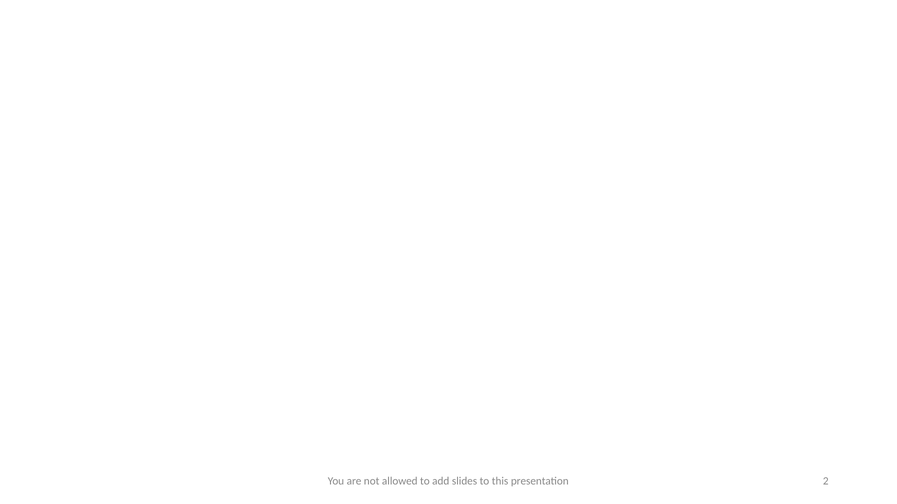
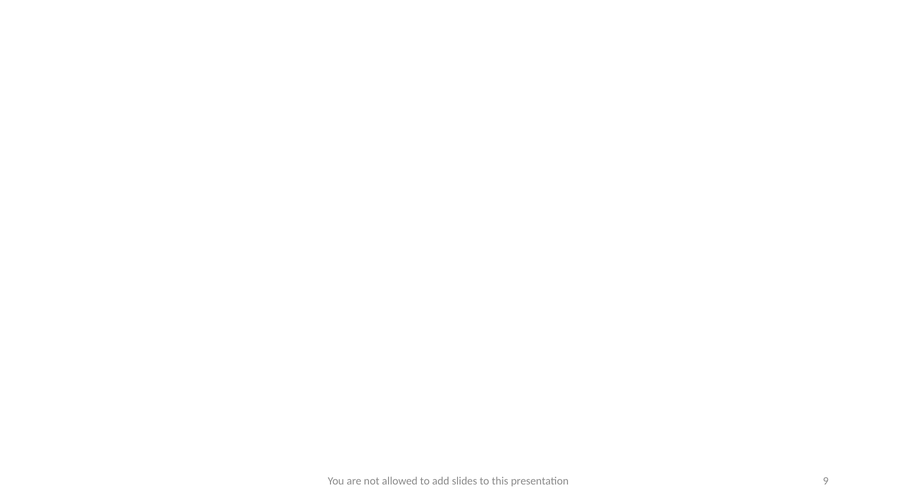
2: 2 -> 9
